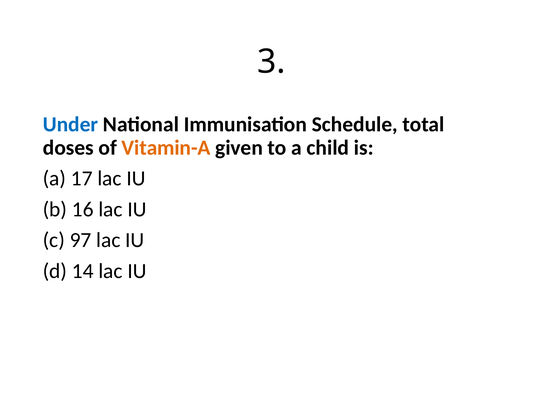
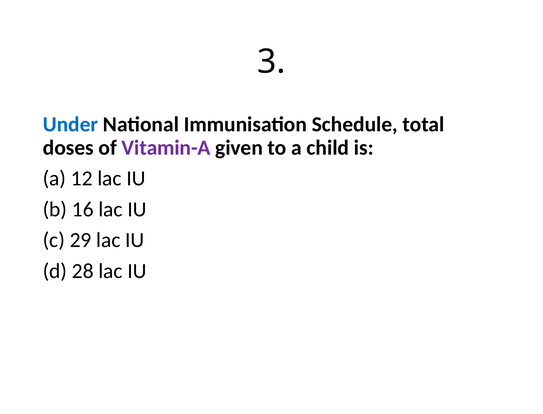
Vitamin-A colour: orange -> purple
17: 17 -> 12
97: 97 -> 29
14: 14 -> 28
